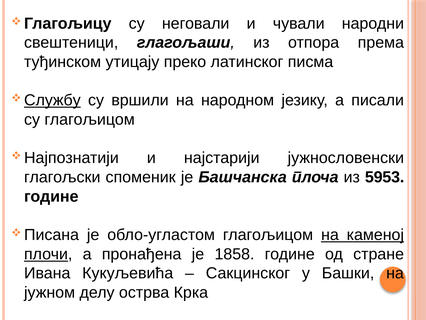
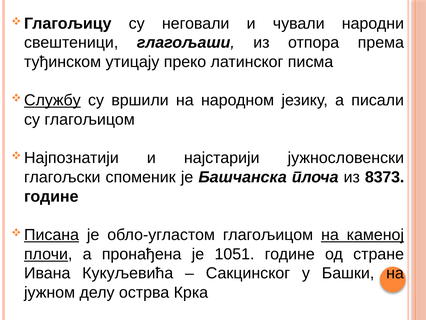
5953: 5953 -> 8373
Писана underline: none -> present
1858: 1858 -> 1051
